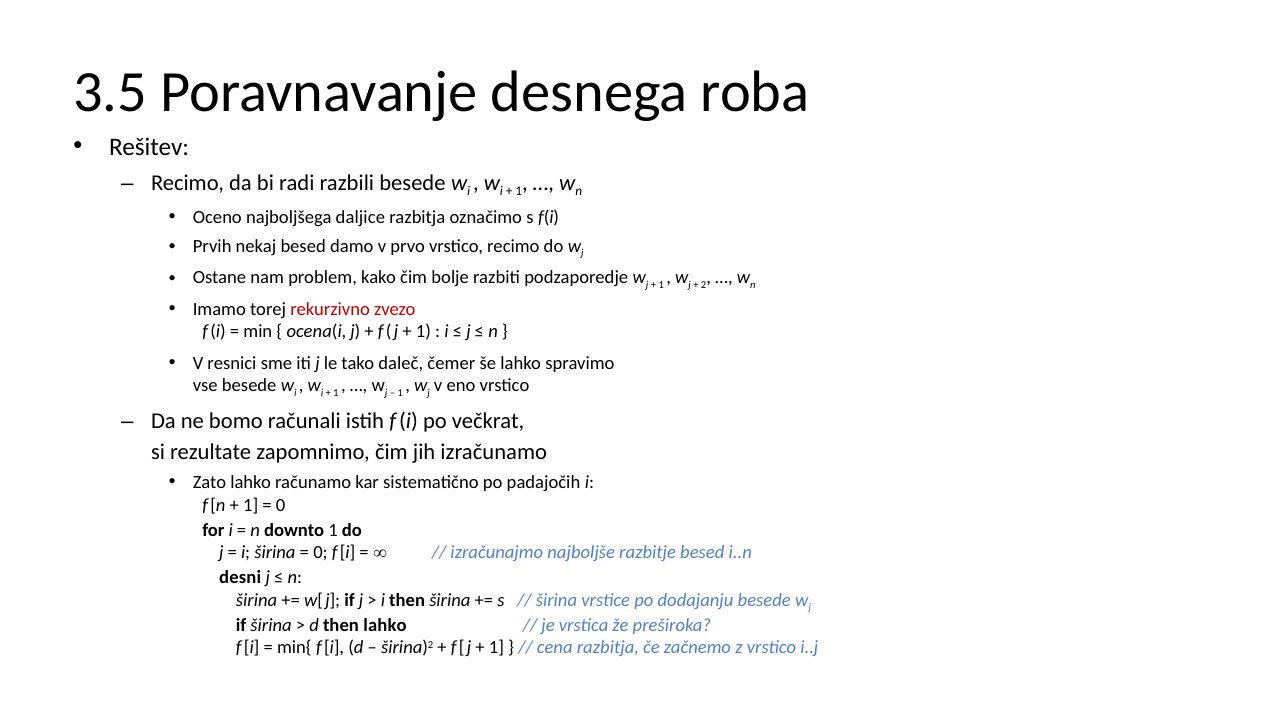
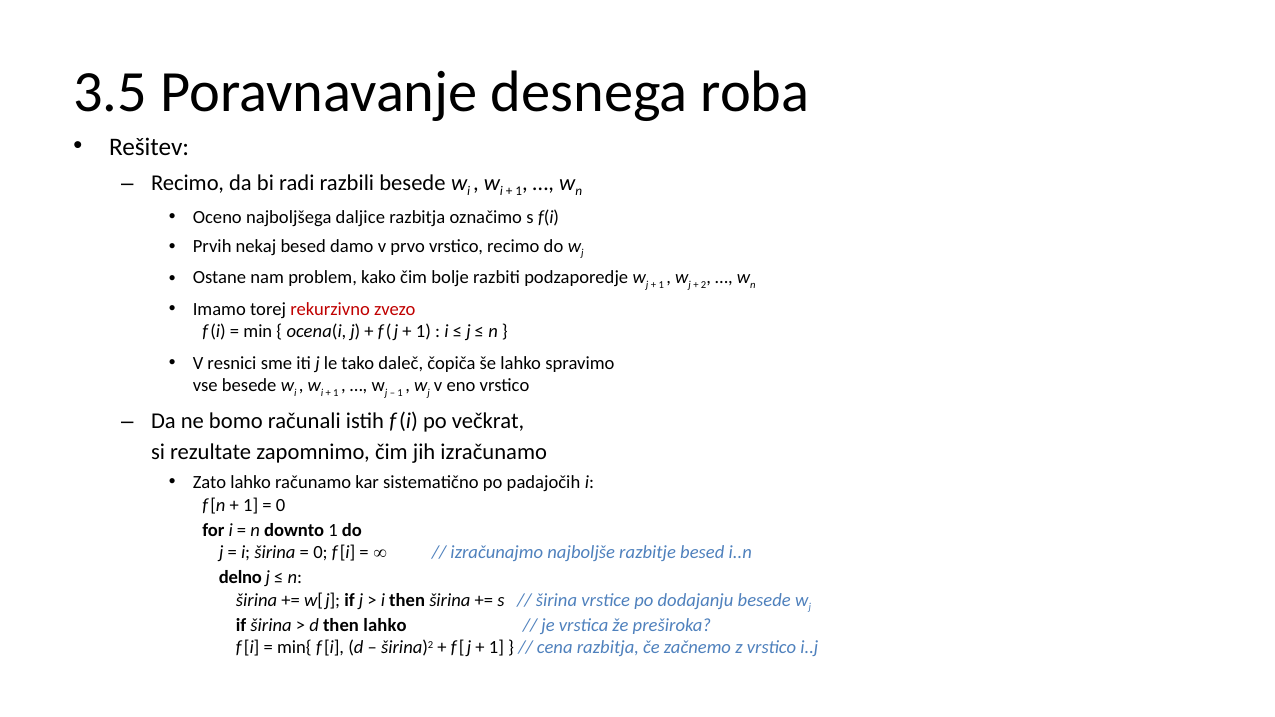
čemer: čemer -> čopiča
desni: desni -> delno
